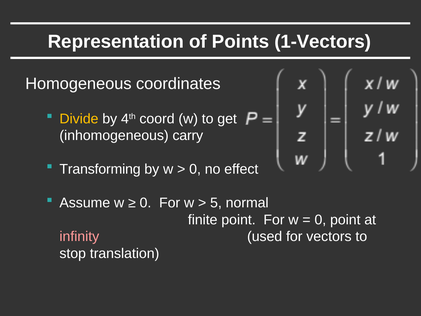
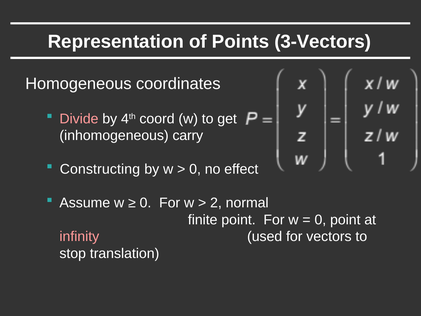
1-Vectors: 1-Vectors -> 3-Vectors
Divide colour: yellow -> pink
Transforming: Transforming -> Constructing
5: 5 -> 2
